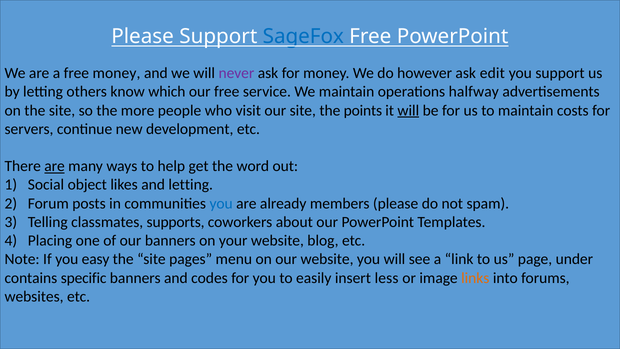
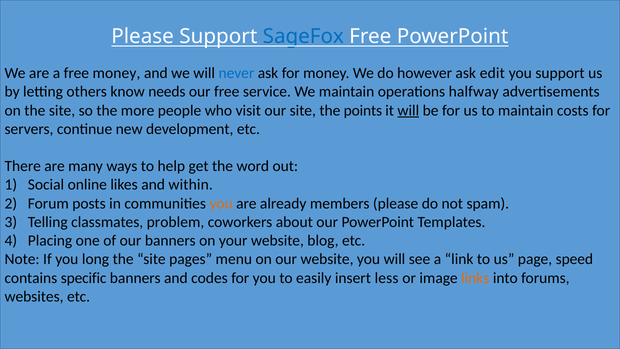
never colour: purple -> blue
which: which -> needs
are at (55, 166) underline: present -> none
object: object -> online
and letting: letting -> within
you at (221, 203) colour: blue -> orange
supports: supports -> problem
easy: easy -> long
under: under -> speed
